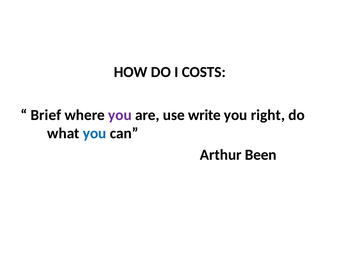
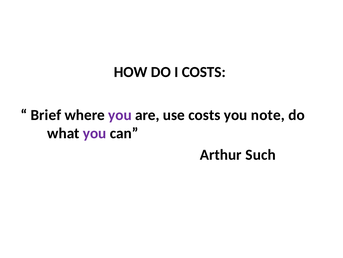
use write: write -> costs
right: right -> note
you at (95, 133) colour: blue -> purple
Been: Been -> Such
